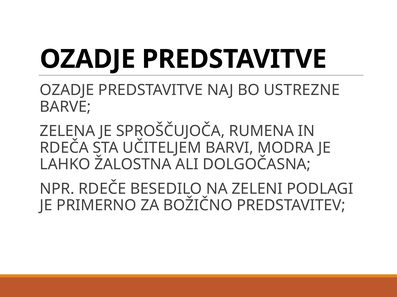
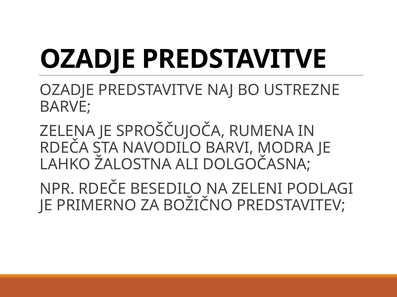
UČITELJEM: UČITELJEM -> NAVODILO
